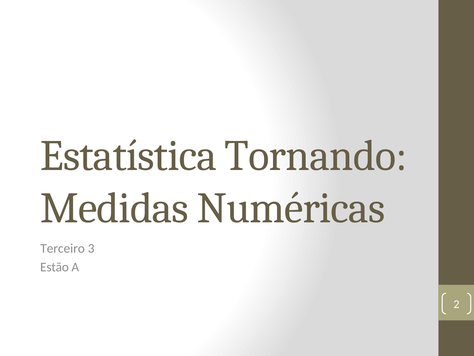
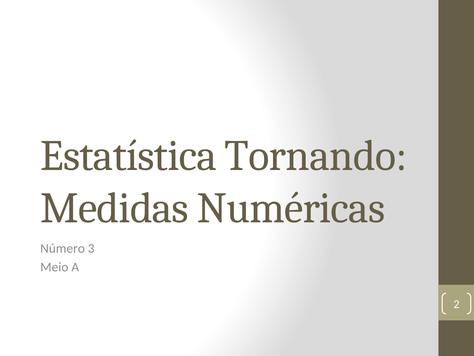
Terceiro: Terceiro -> Número
Estão: Estão -> Meio
